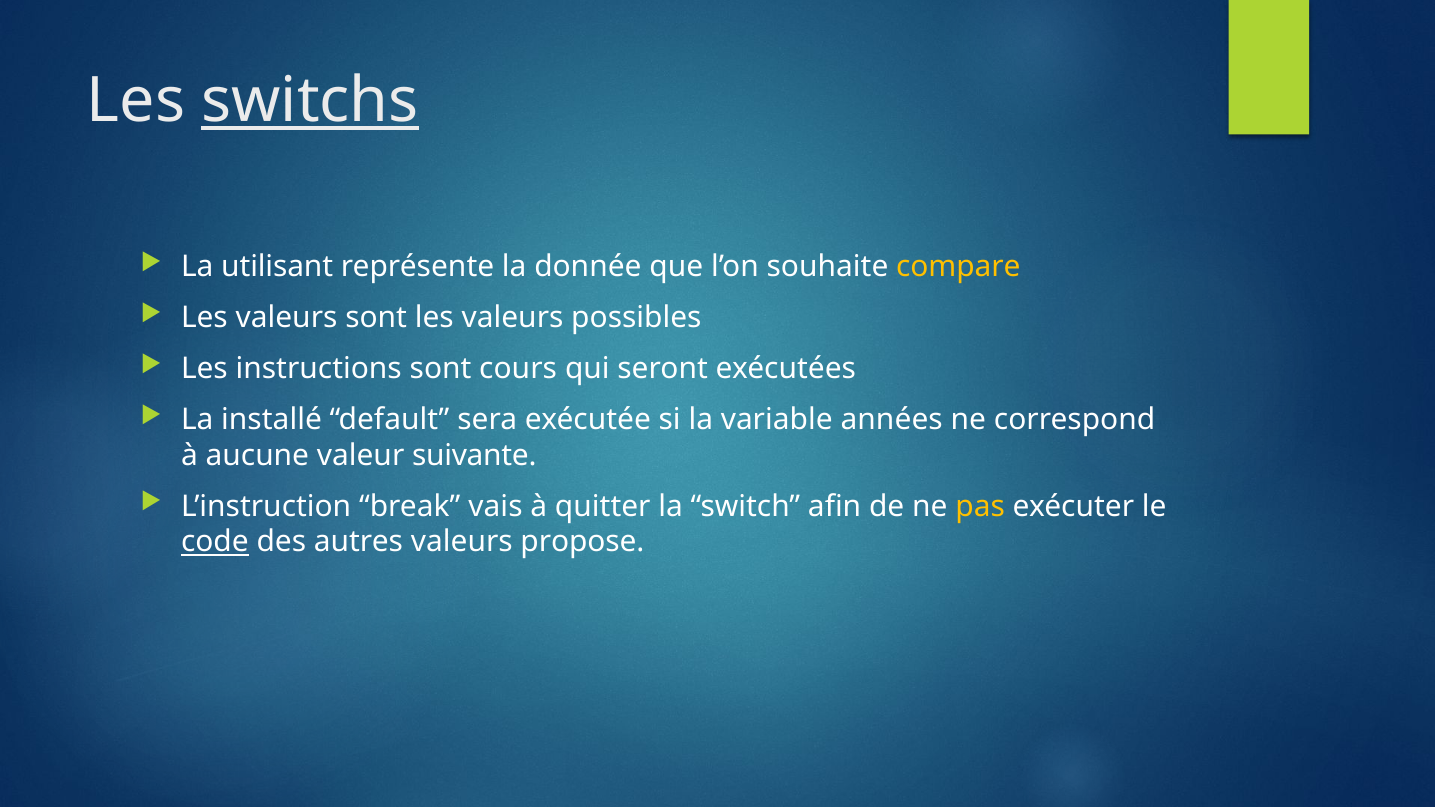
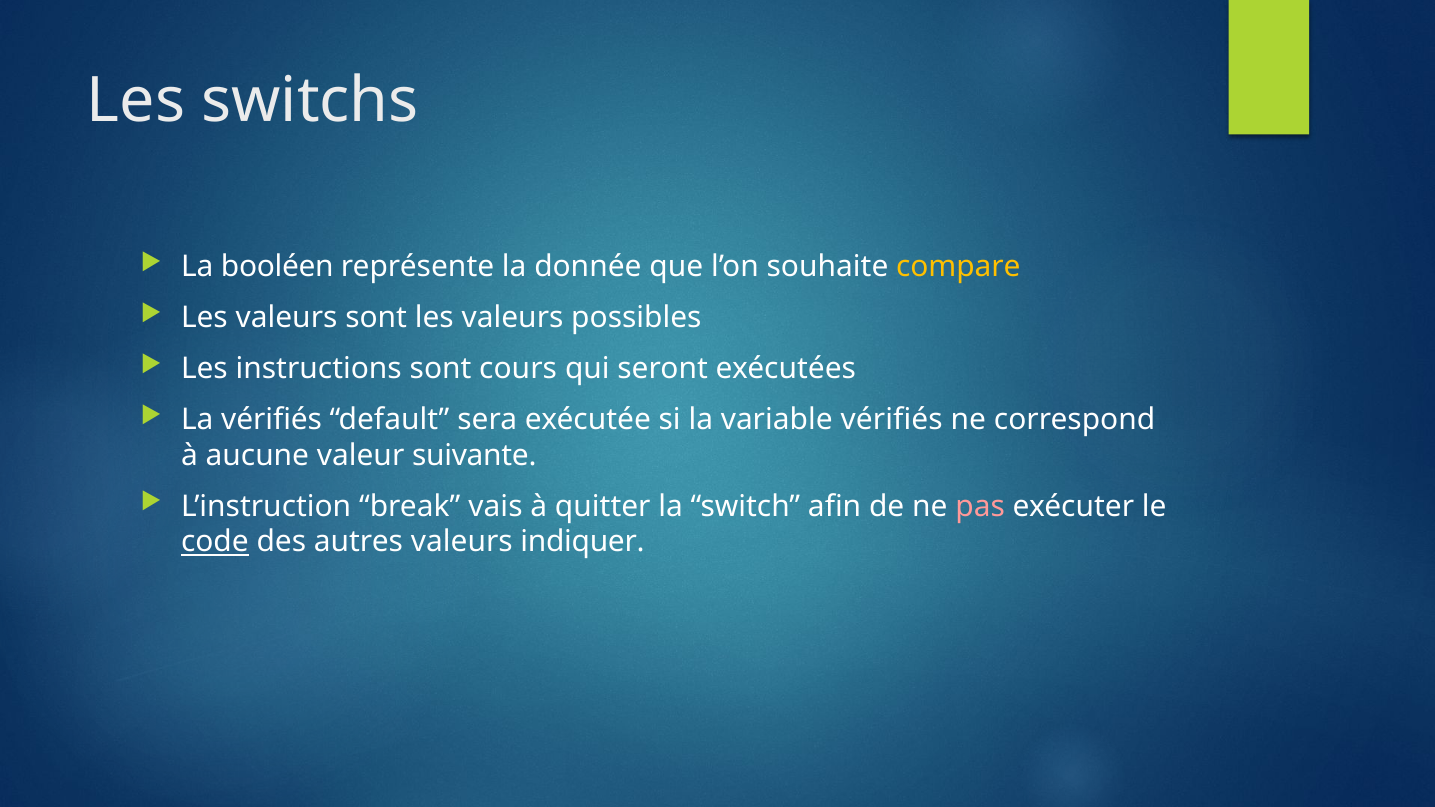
switchs underline: present -> none
utilisant: utilisant -> booléen
La installé: installé -> vérifiés
variable années: années -> vérifiés
pas colour: yellow -> pink
propose: propose -> indiquer
